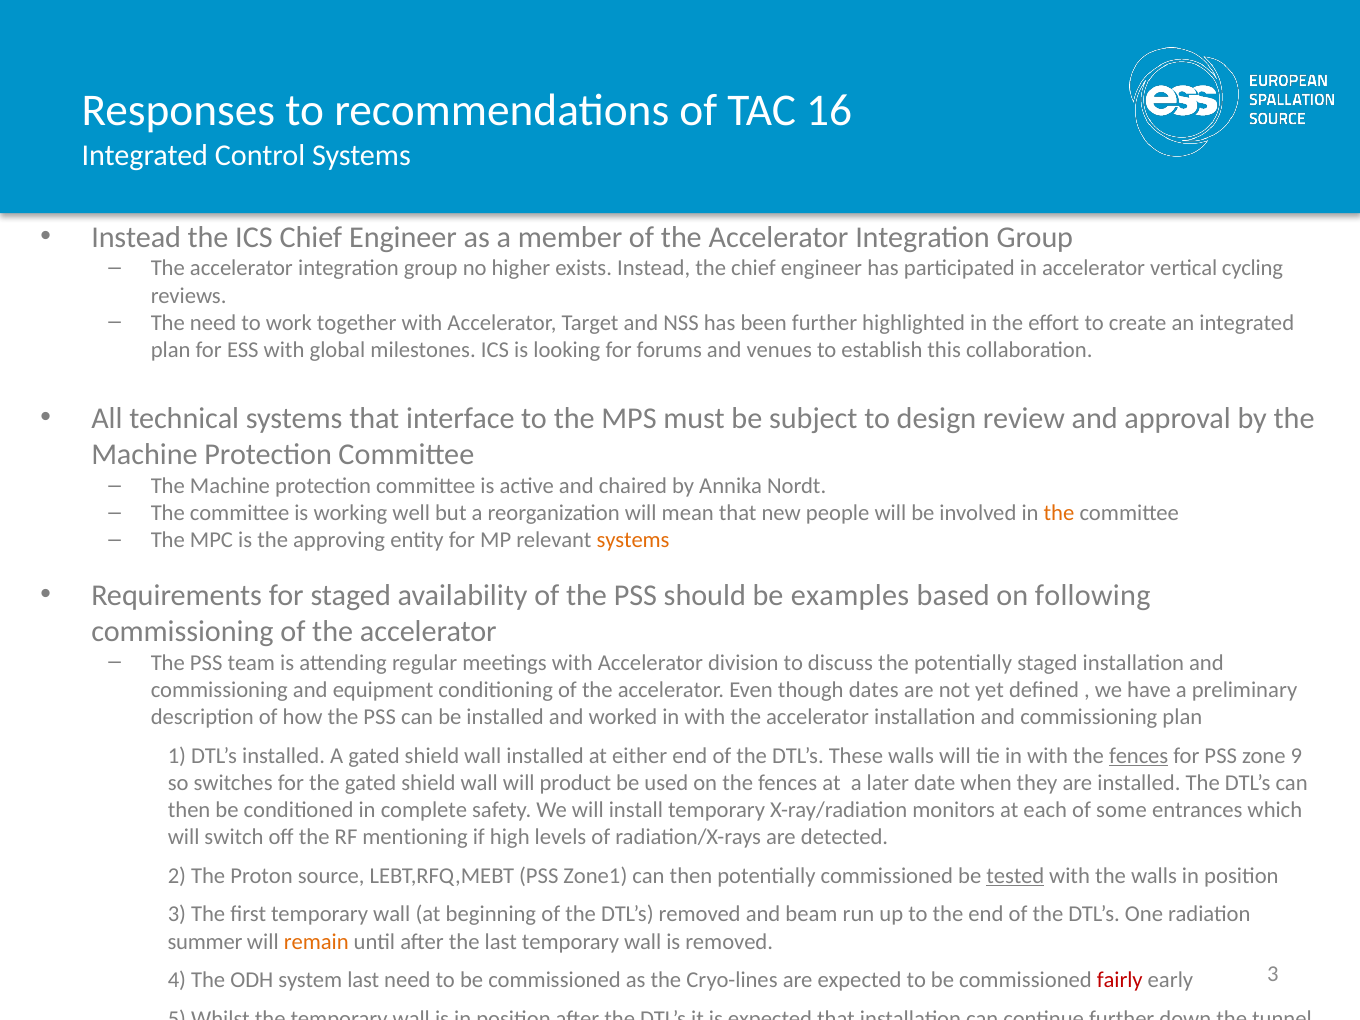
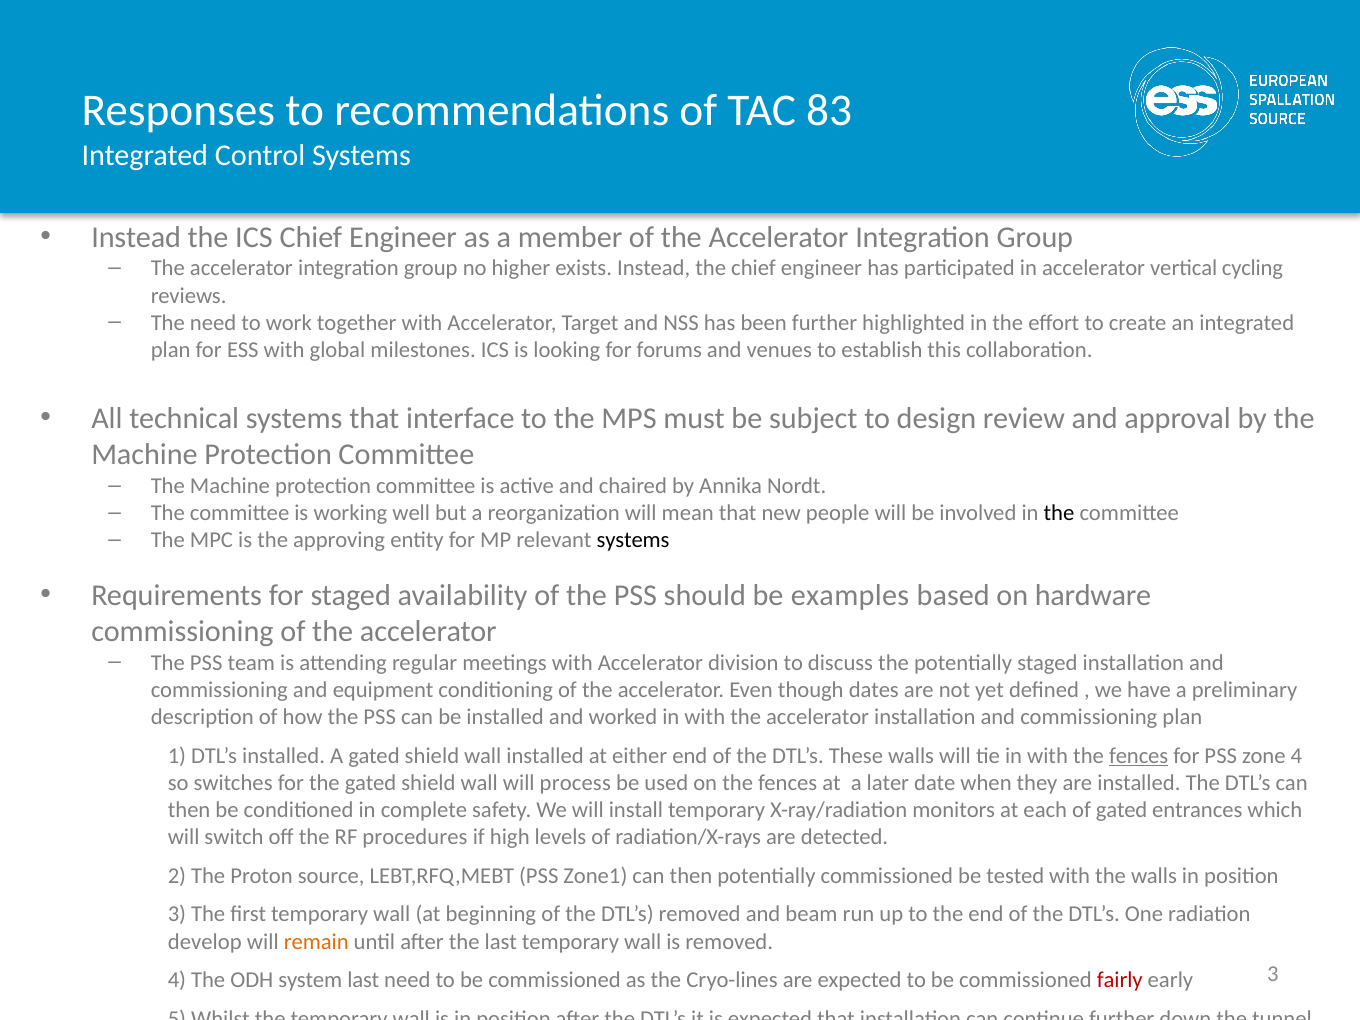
16: 16 -> 83
the at (1059, 513) colour: orange -> black
systems at (633, 540) colour: orange -> black
following: following -> hardware
zone 9: 9 -> 4
product: product -> process
of some: some -> gated
mentioning: mentioning -> procedures
tested underline: present -> none
summer: summer -> develop
